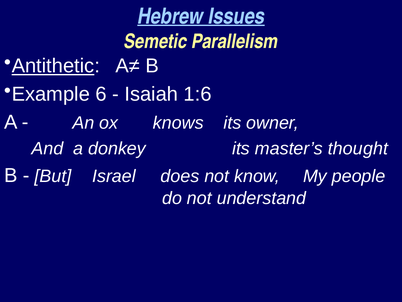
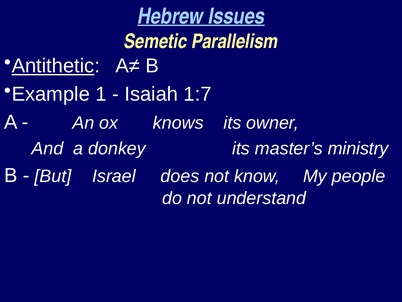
6: 6 -> 1
1:6: 1:6 -> 1:7
thought: thought -> ministry
